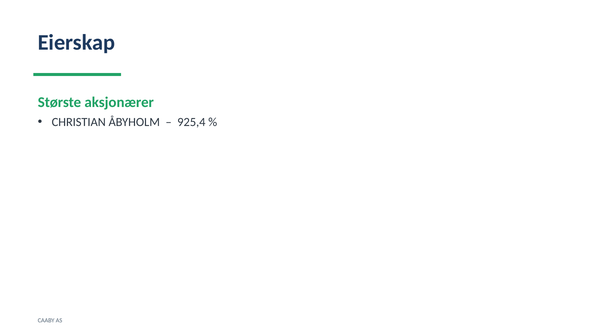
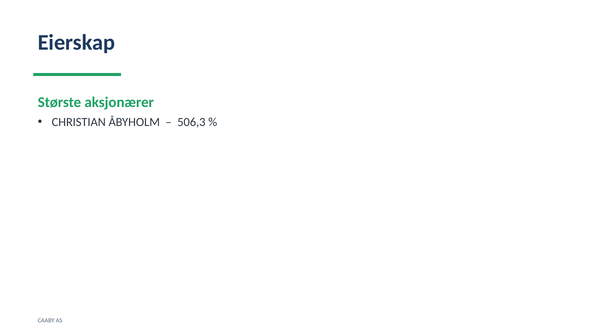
925,4: 925,4 -> 506,3
